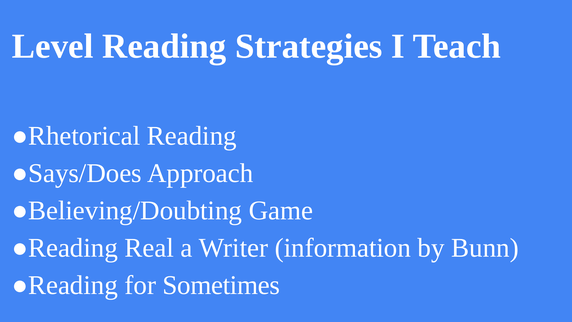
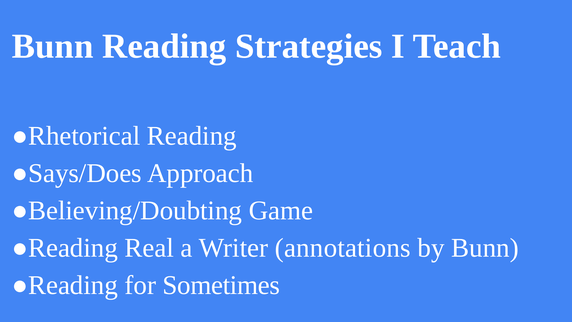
Level at (53, 46): Level -> Bunn
information: information -> annotations
